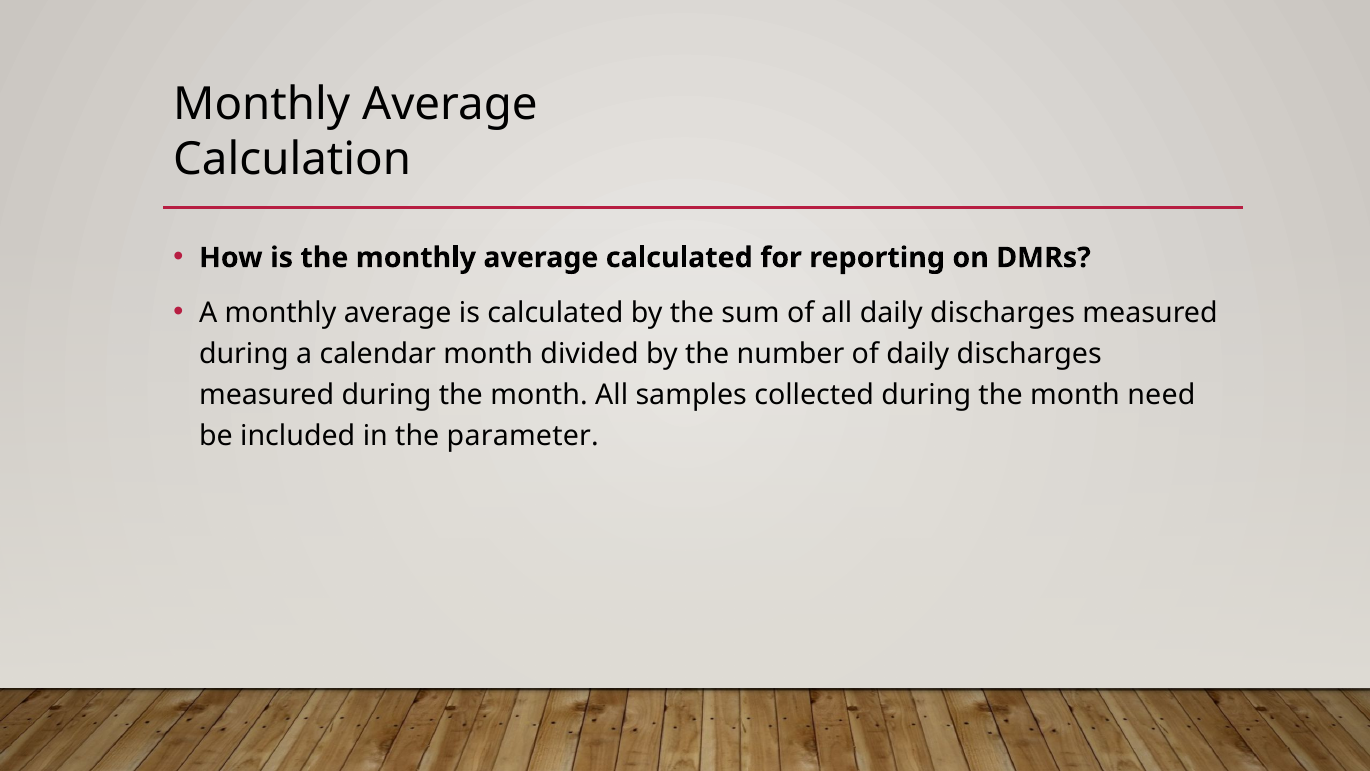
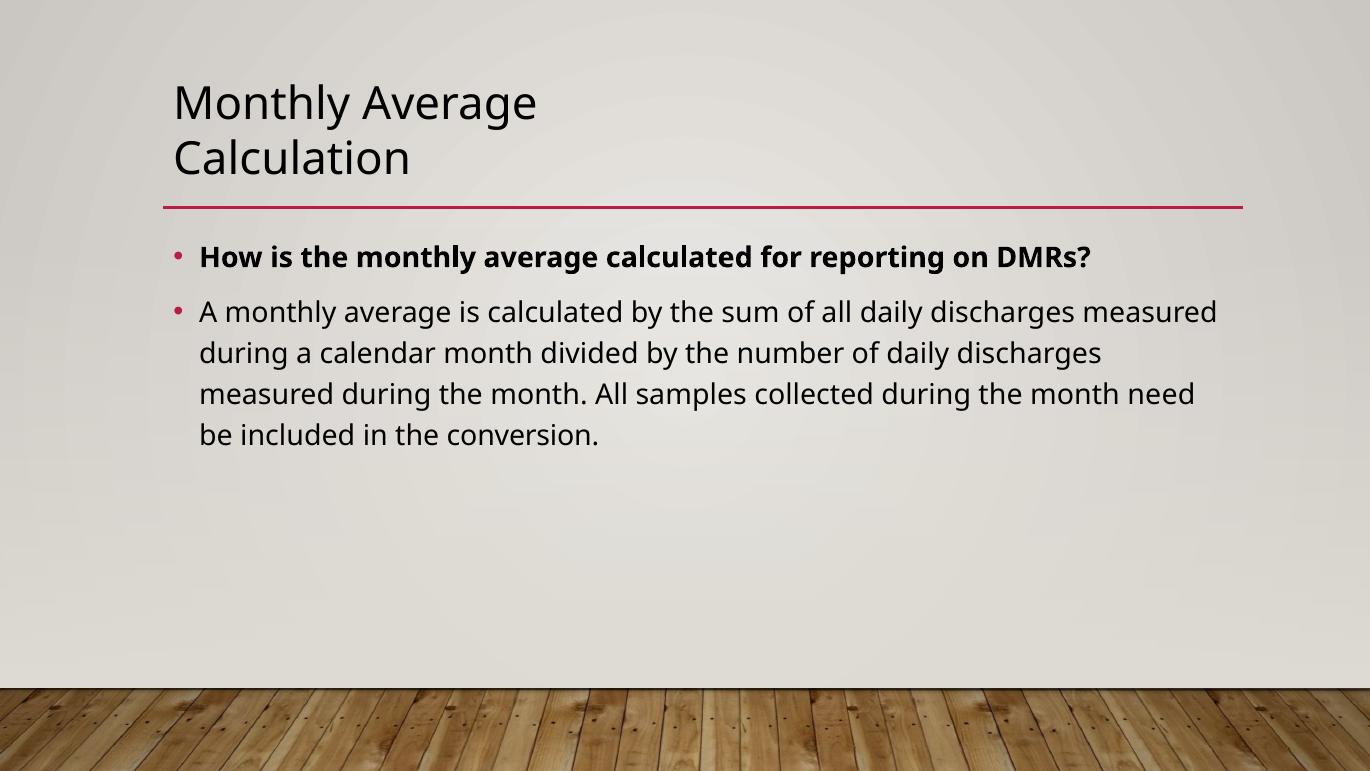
parameter: parameter -> conversion
